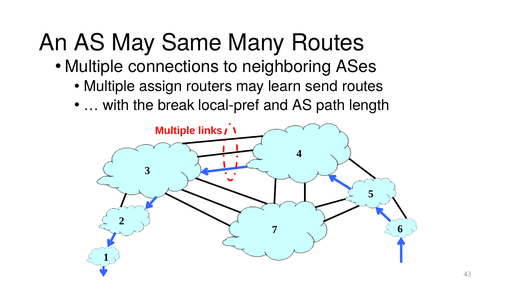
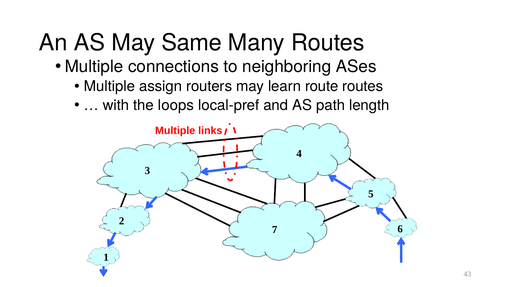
send: send -> route
break: break -> loops
